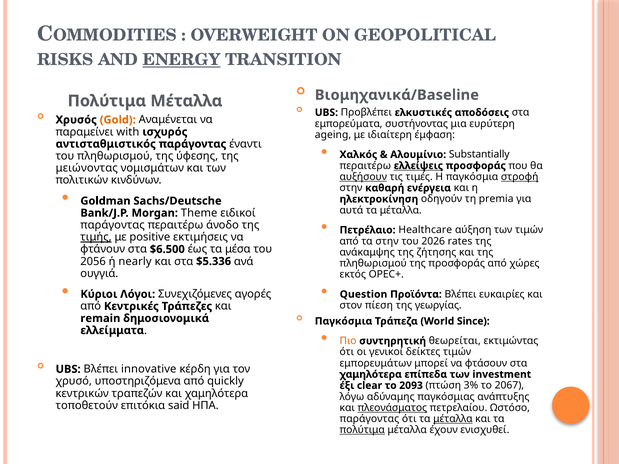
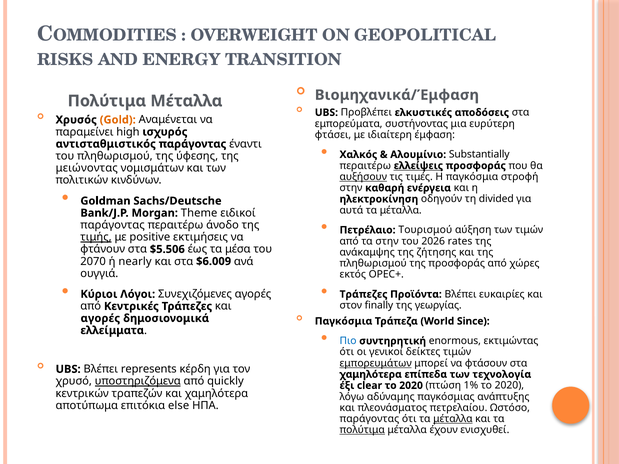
ENERGY underline: present -> none
Βιομηχανικά/Baseline: Βιομηχανικά/Baseline -> Βιομηχανικά/Έμφαση
with: with -> high
ageing: ageing -> φτάσει
στροφή underline: present -> none
premia: premia -> divided
Healthcare: Healthcare -> Τουρισμού
$6.500: $6.500 -> $5.506
2056: 2056 -> 2070
$5.336: $5.336 -> $6.009
Question at (364, 294): Question -> Τράπεζες
πίεση: πίεση -> finally
remain at (100, 318): remain -> αγορές
Πιο colour: orange -> blue
θεωρείται: θεωρείται -> enormous
εμπορευμάτων underline: none -> present
innovative: innovative -> represents
investment: investment -> τεχνολογία
υποστηριζόμενα underline: none -> present
2093 at (411, 386): 2093 -> 2020
3%: 3% -> 1%
2067 at (509, 386): 2067 -> 2020
τοποθετούν: τοποθετούν -> αποτύπωμα
said: said -> else
πλεονάσματος underline: present -> none
